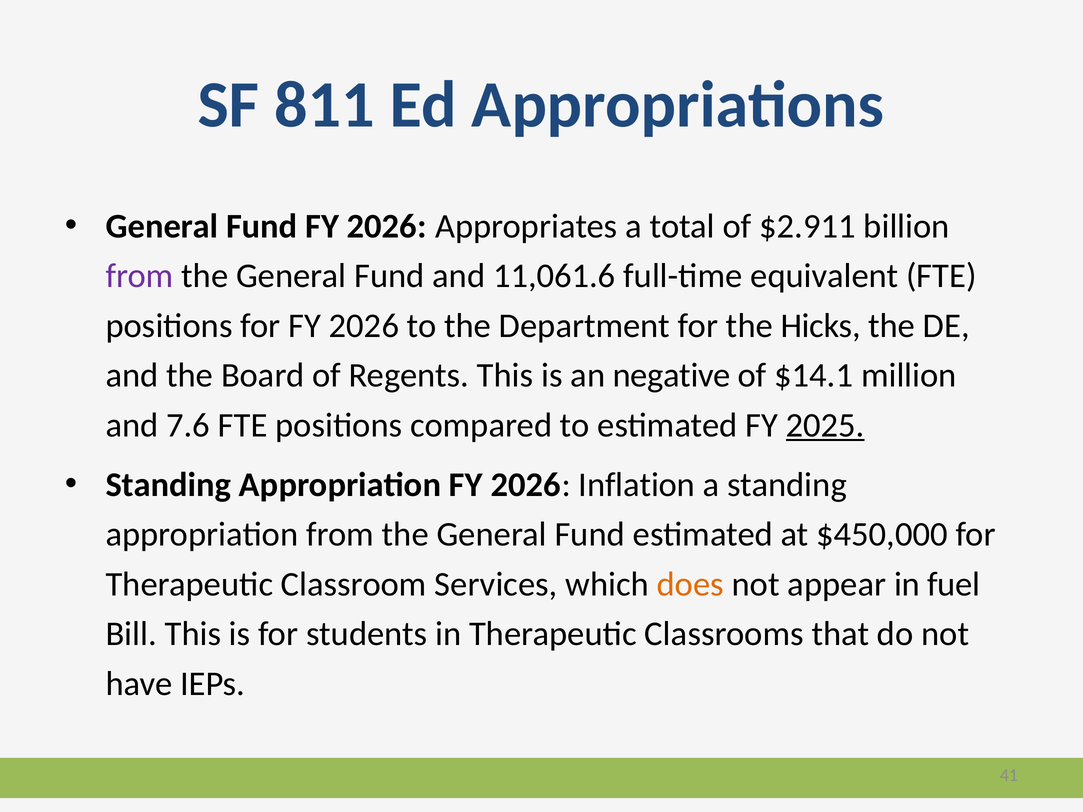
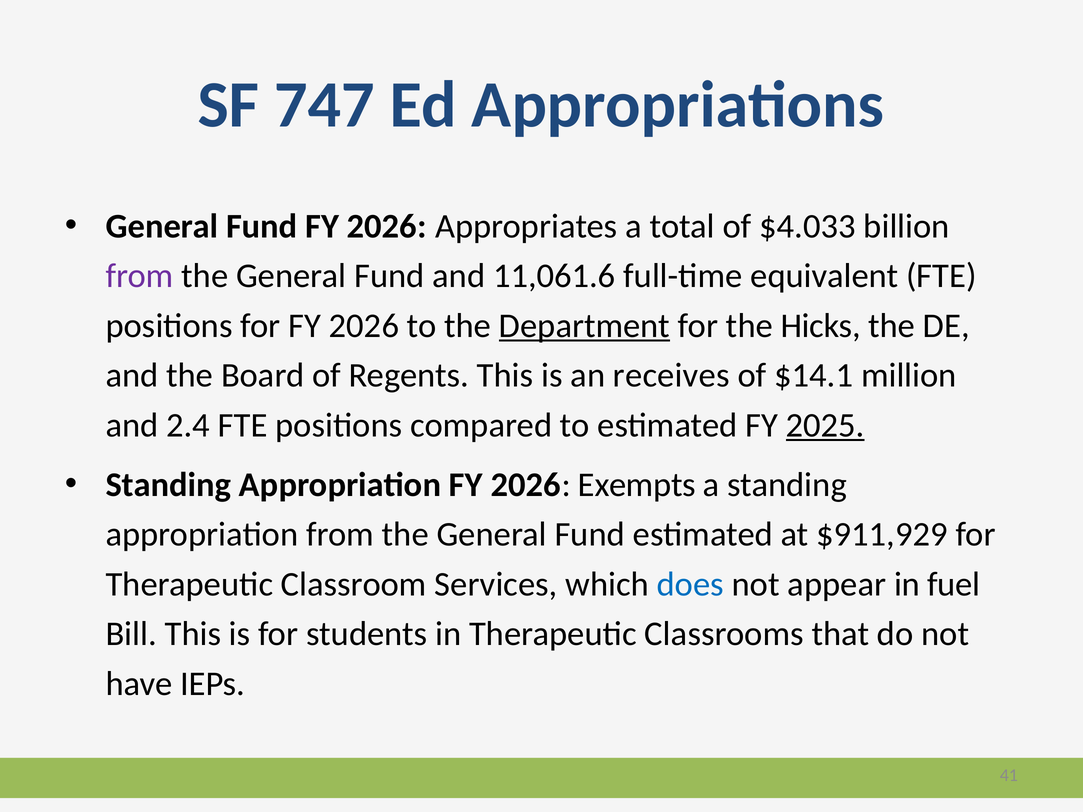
811: 811 -> 747
$2.911: $2.911 -> $4.033
Department underline: none -> present
negative: negative -> receives
7.6: 7.6 -> 2.4
Inflation: Inflation -> Exempts
$450,000: $450,000 -> $911,929
does colour: orange -> blue
